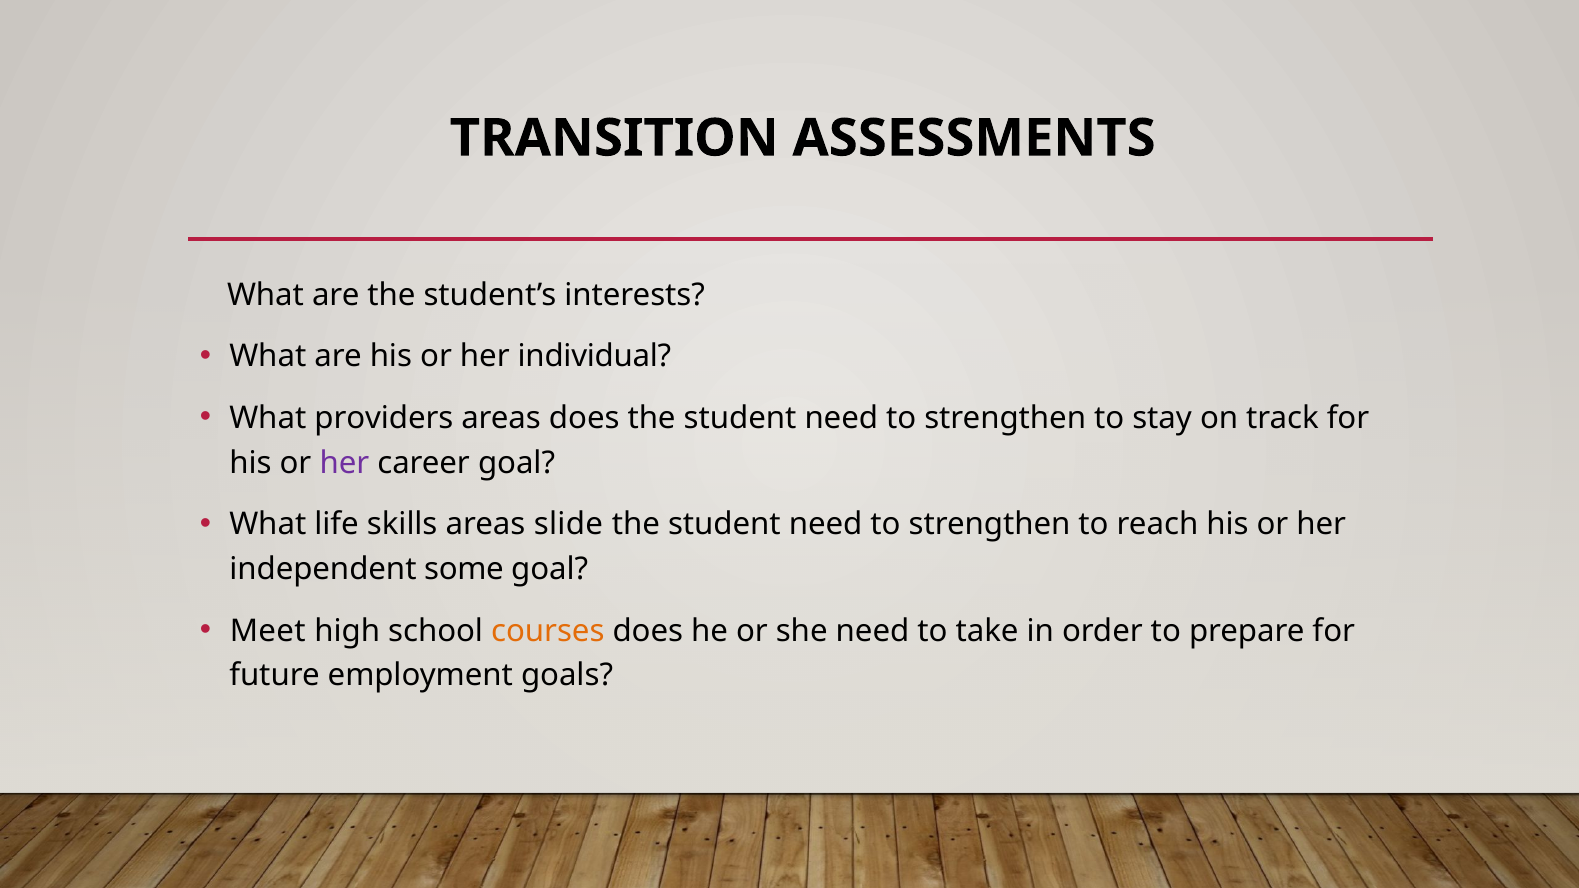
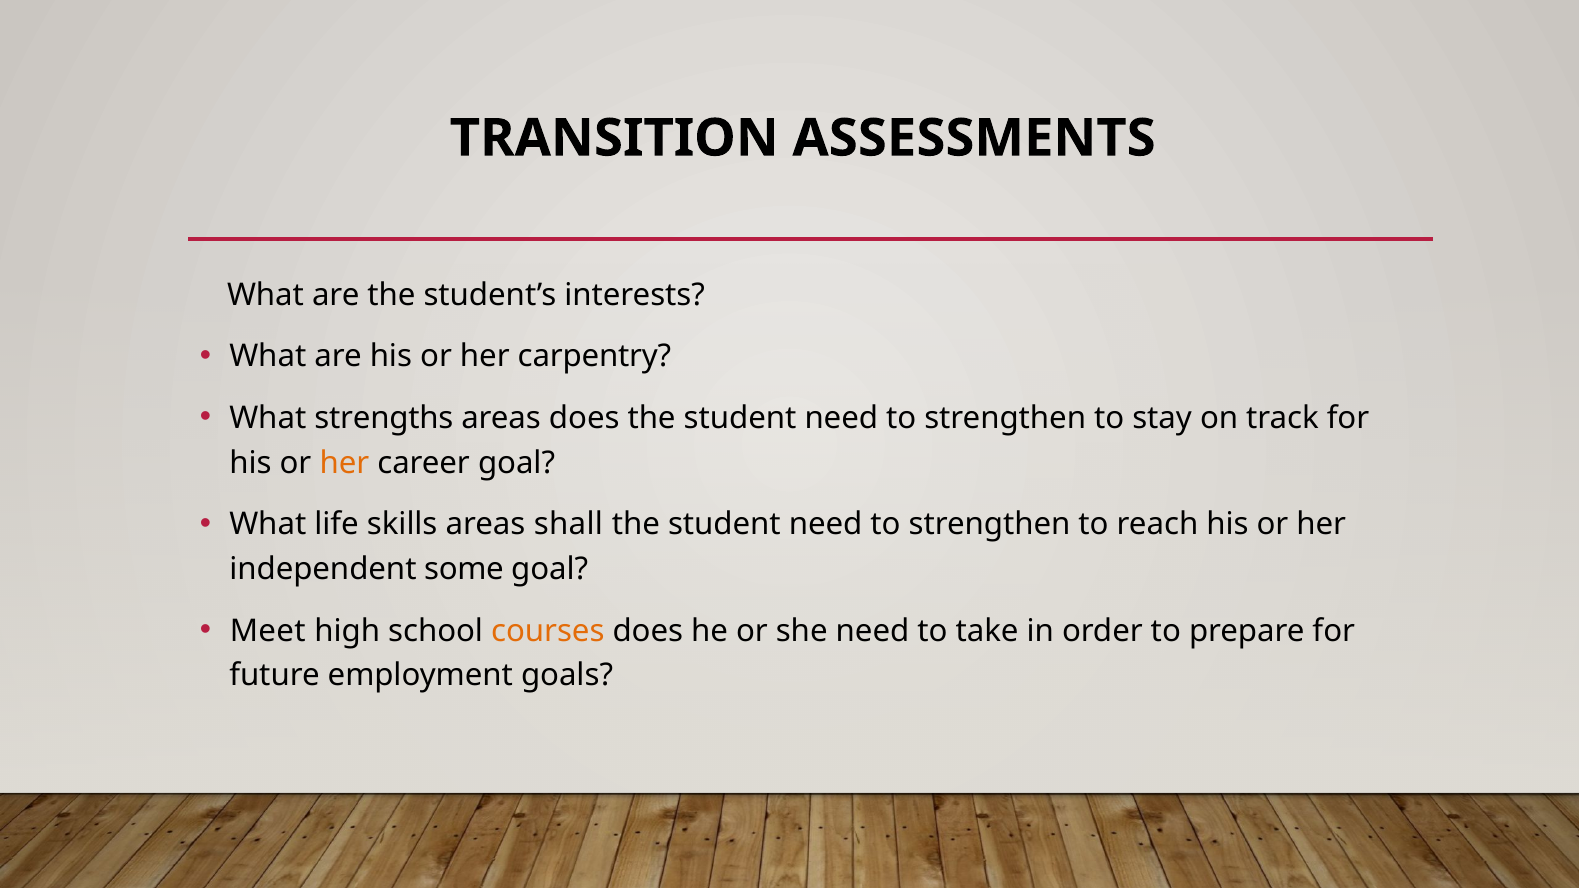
individual: individual -> carpentry
providers: providers -> strengths
her at (344, 463) colour: purple -> orange
slide: slide -> shall
